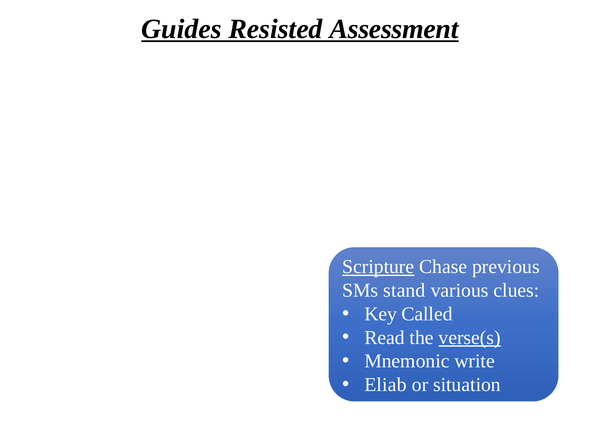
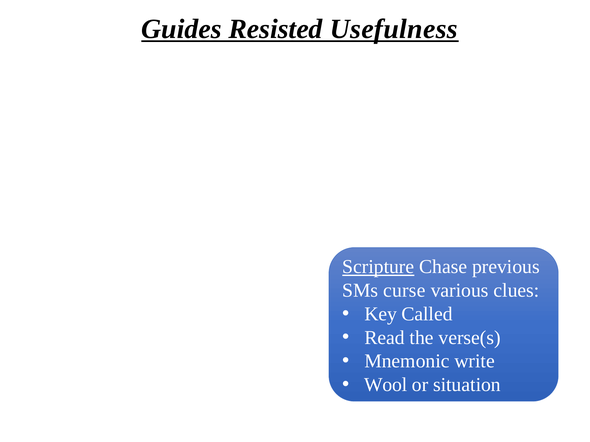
Assessment: Assessment -> Usefulness
stand: stand -> curse
verse(s underline: present -> none
Eliab: Eliab -> Wool
